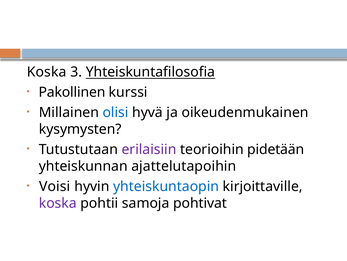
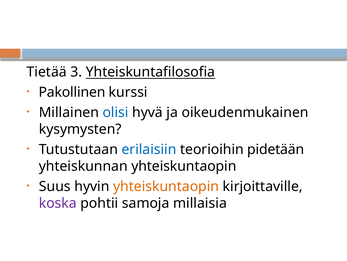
Koska at (47, 72): Koska -> Tietää
erilaisiin colour: purple -> blue
yhteiskunnan ajattelutapoihin: ajattelutapoihin -> yhteiskuntaopin
Voisi: Voisi -> Suus
yhteiskuntaopin at (166, 186) colour: blue -> orange
pohtivat: pohtivat -> millaisia
